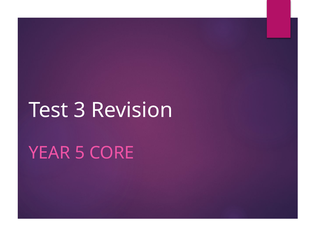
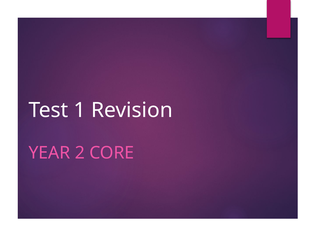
3: 3 -> 1
5: 5 -> 2
